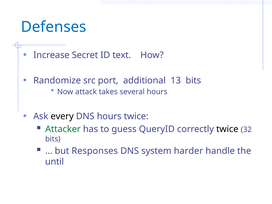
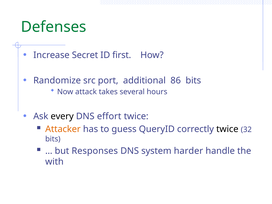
Defenses colour: blue -> green
text: text -> first
13: 13 -> 86
DNS hours: hours -> effort
Attacker colour: green -> orange
until: until -> with
